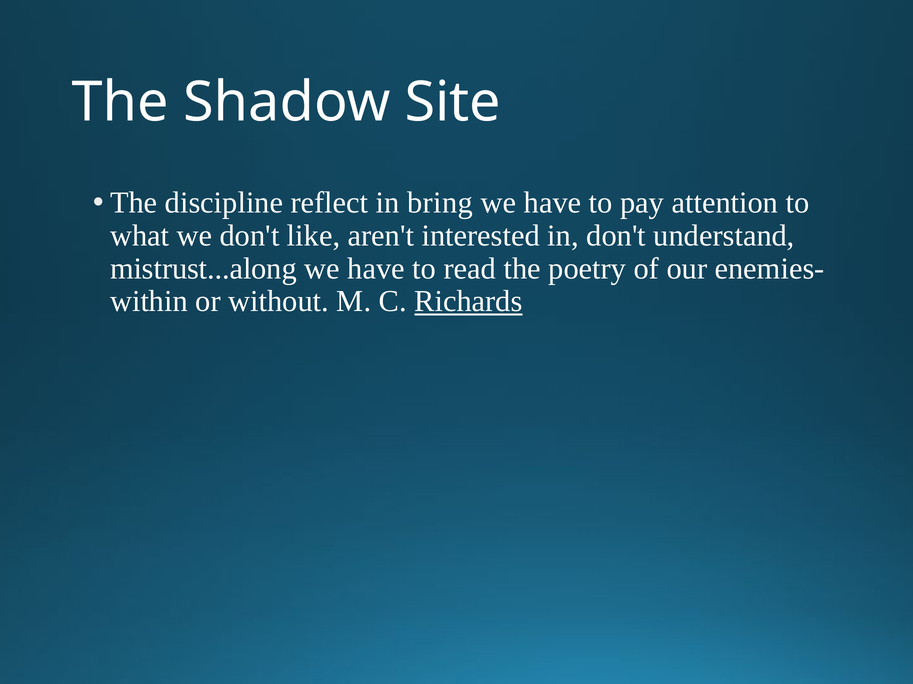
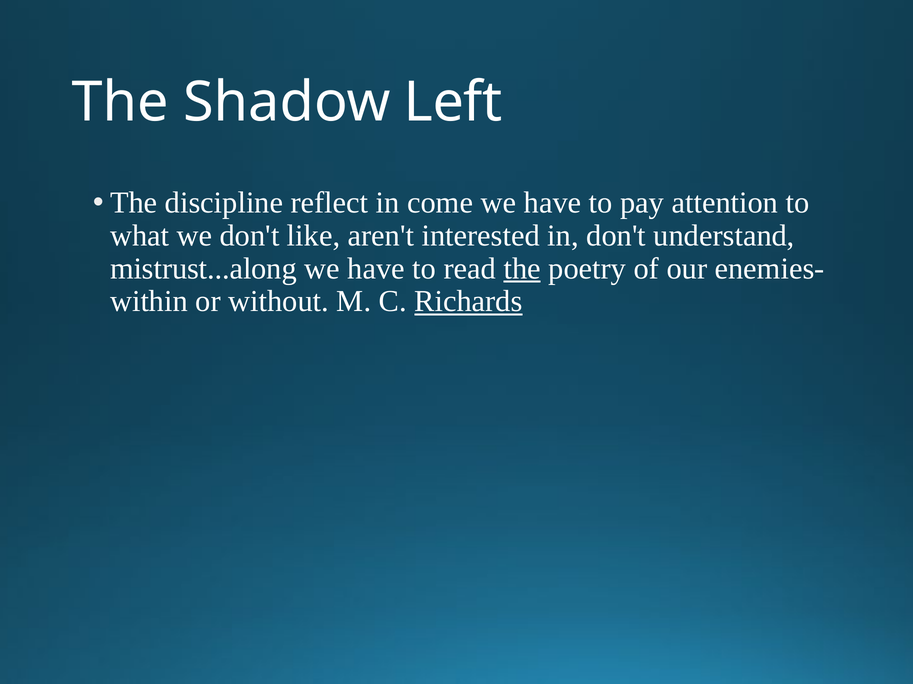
Site: Site -> Left
bring: bring -> come
the at (522, 269) underline: none -> present
